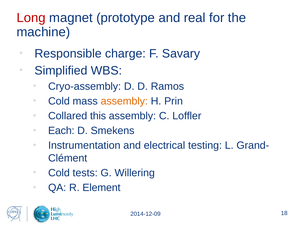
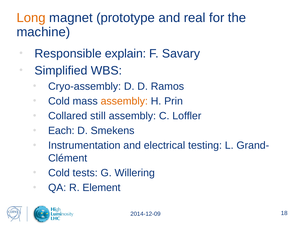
Long colour: red -> orange
charge: charge -> explain
this: this -> still
